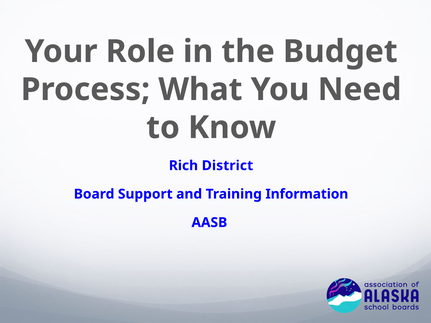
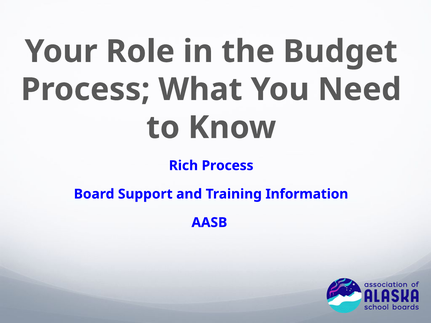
Rich District: District -> Process
